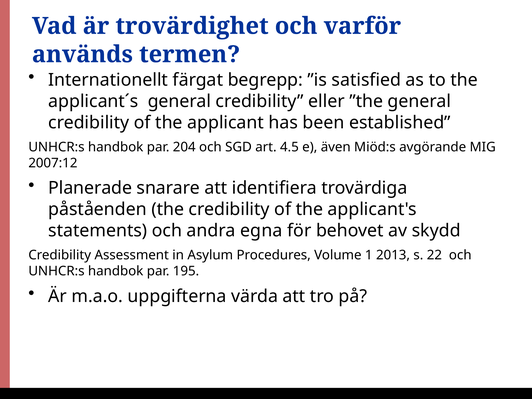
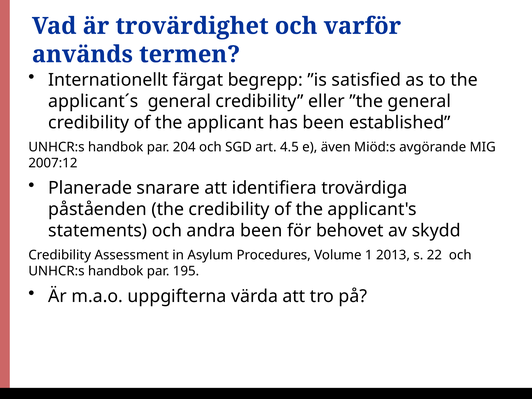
andra egna: egna -> been
